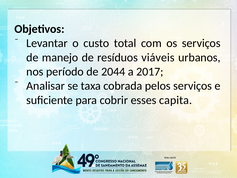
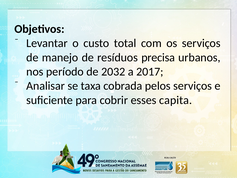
viáveis: viáveis -> precisa
2044: 2044 -> 2032
